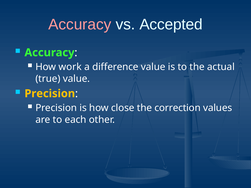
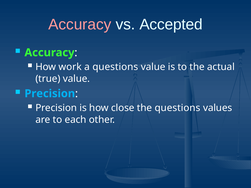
a difference: difference -> questions
Precision at (50, 94) colour: yellow -> light blue
the correction: correction -> questions
